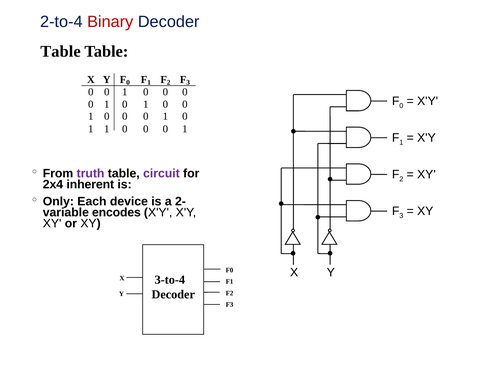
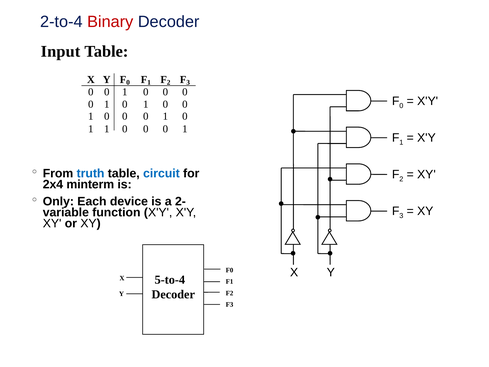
Table at (61, 51): Table -> Input
truth colour: purple -> blue
circuit colour: purple -> blue
inherent: inherent -> minterm
encodes: encodes -> function
3-to-4: 3-to-4 -> 5-to-4
